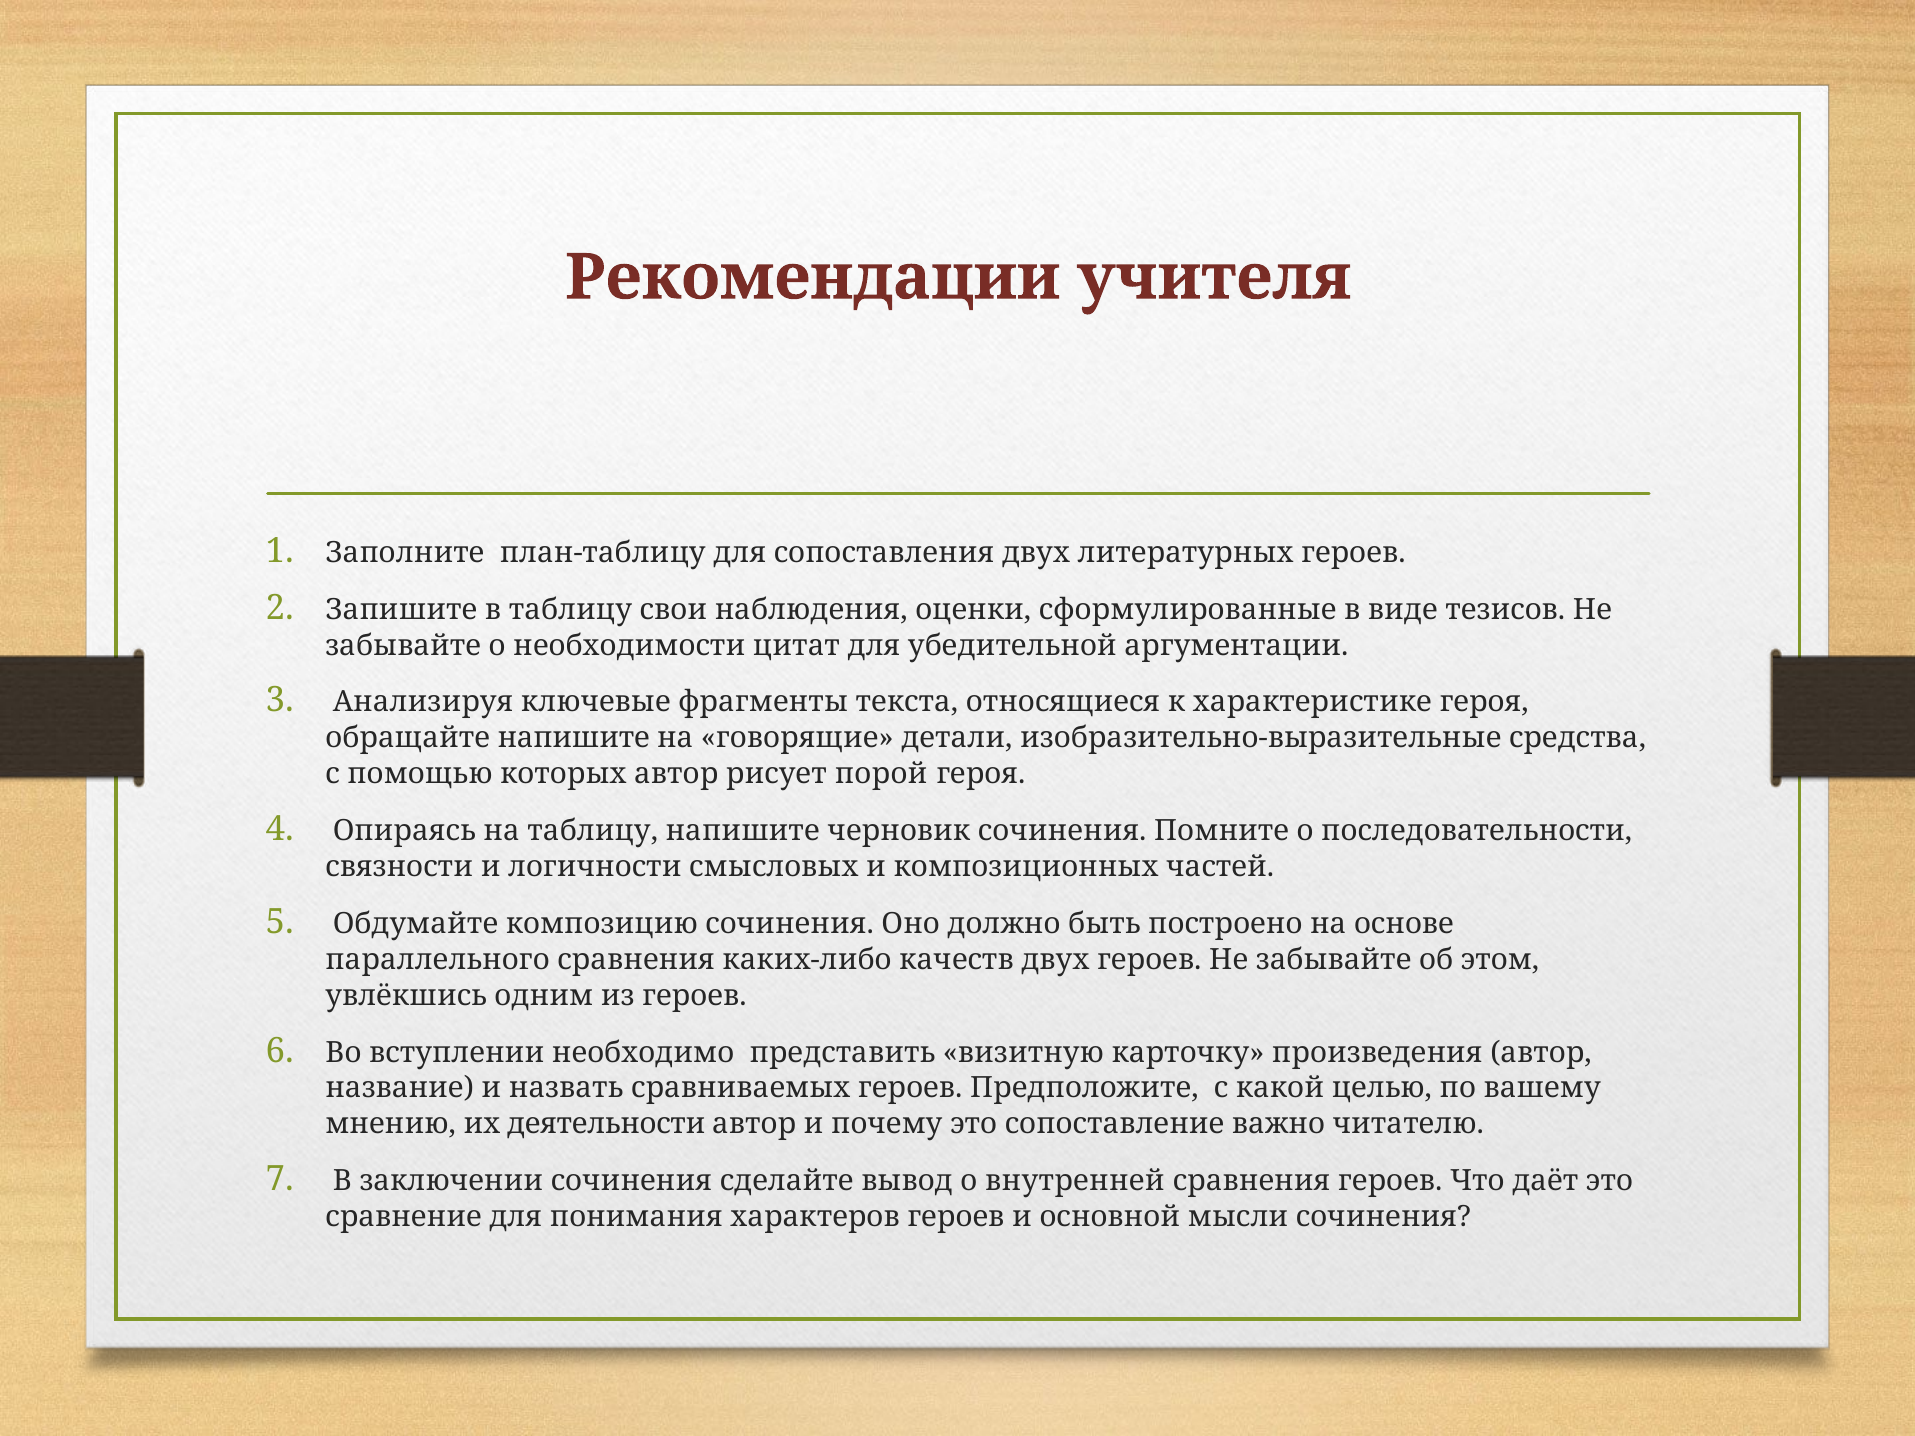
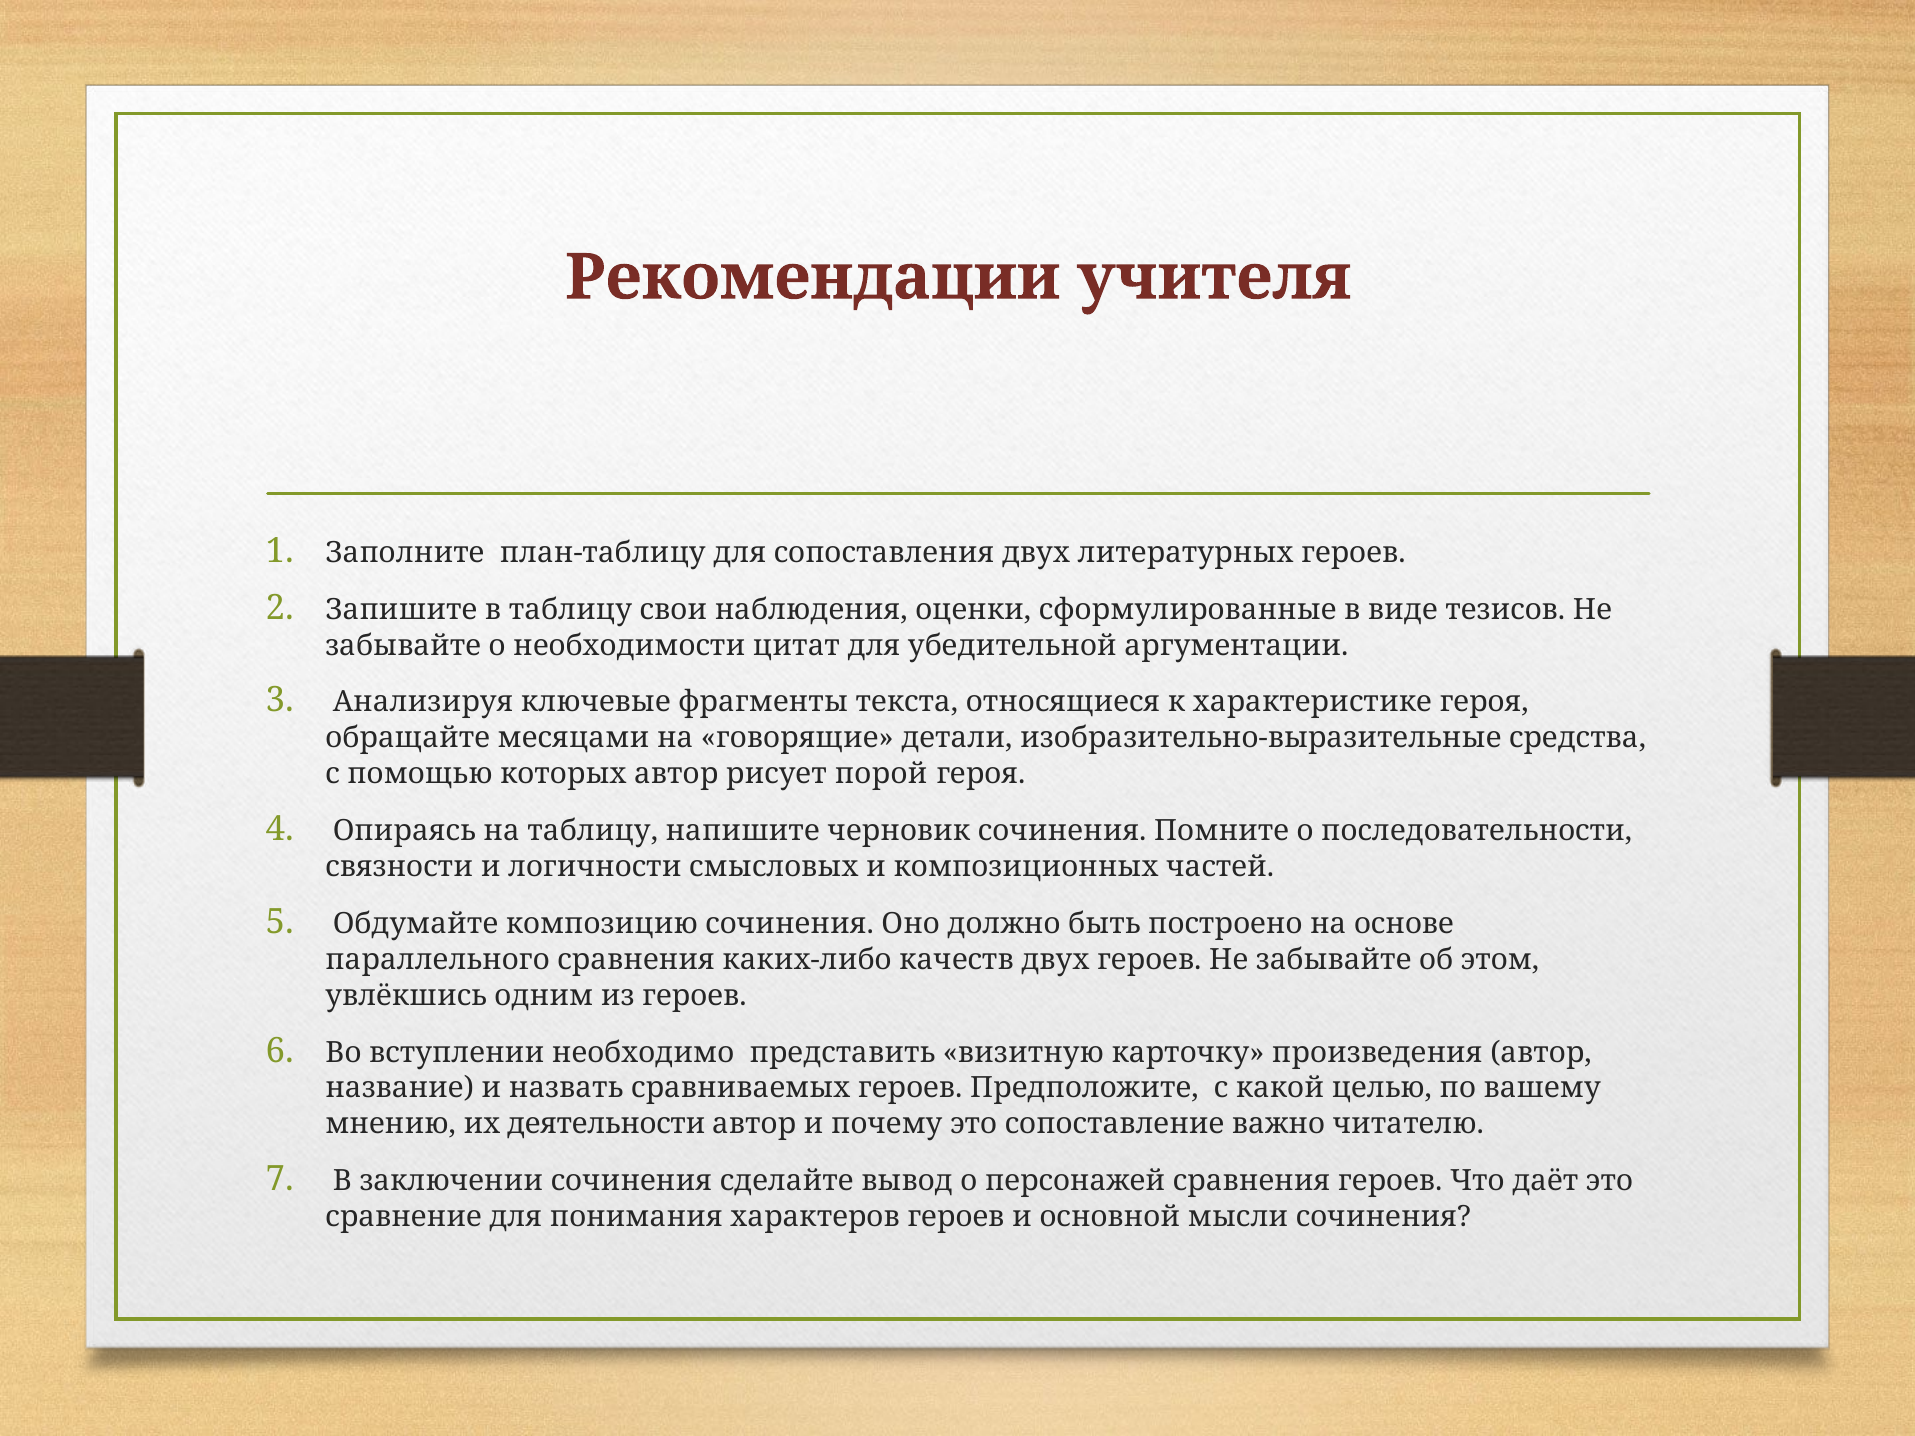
обращайте напишите: напишите -> месяцами
внутренней: внутренней -> персонажей
